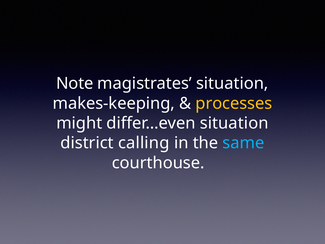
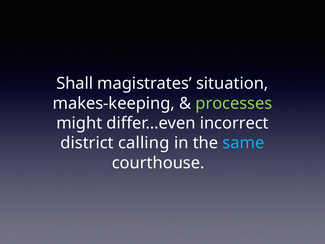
Note: Note -> Shall
processes colour: yellow -> light green
differ…even situation: situation -> incorrect
